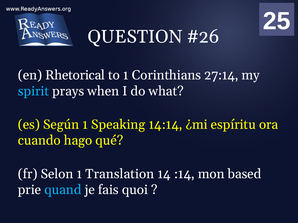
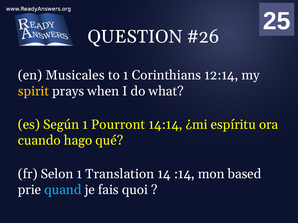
Rhetorical: Rhetorical -> Musicales
27:14: 27:14 -> 12:14
spirit colour: light blue -> yellow
Speaking: Speaking -> Pourront
